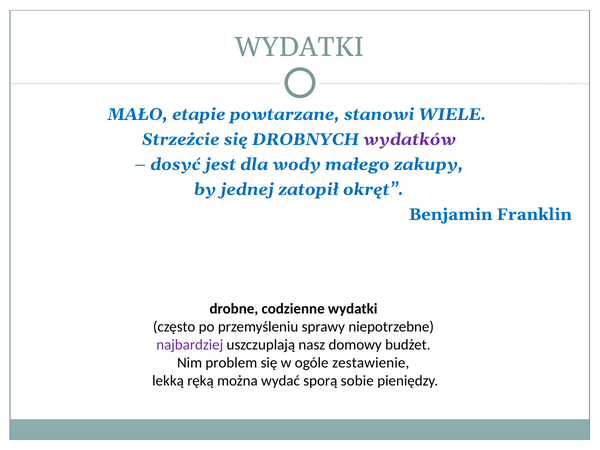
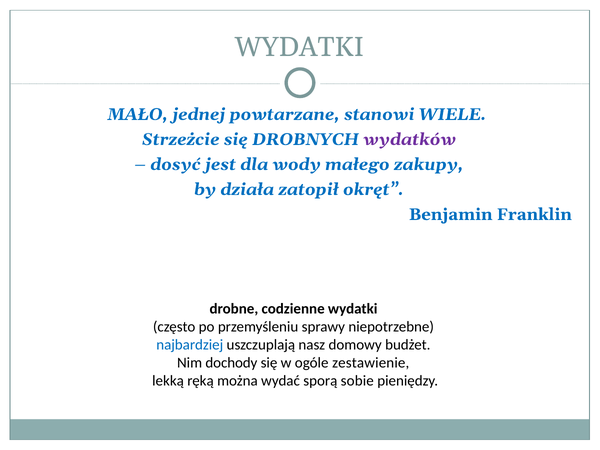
etapie: etapie -> jednej
jednej: jednej -> działa
najbardziej colour: purple -> blue
problem: problem -> dochody
